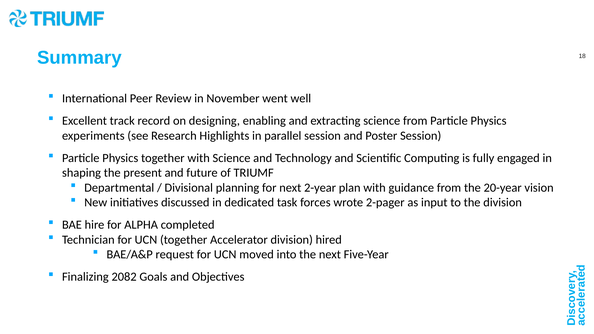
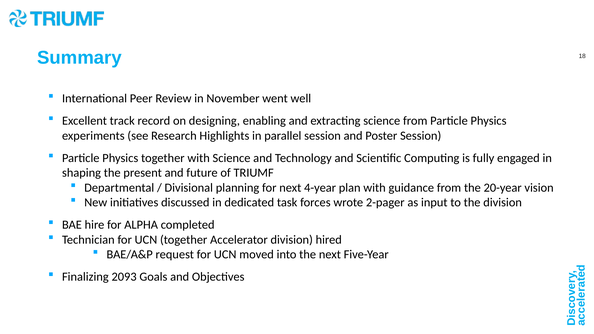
2-year: 2-year -> 4-year
2082: 2082 -> 2093
